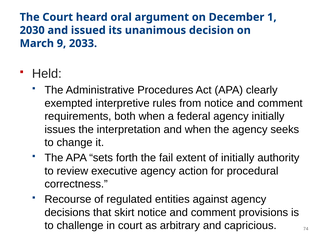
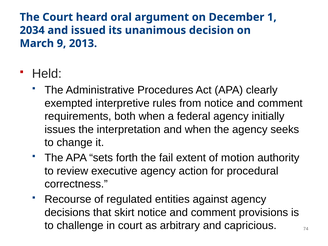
2030: 2030 -> 2034
2033: 2033 -> 2013
of initially: initially -> motion
